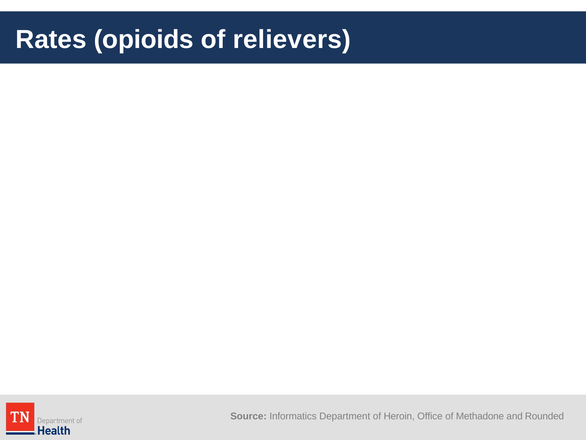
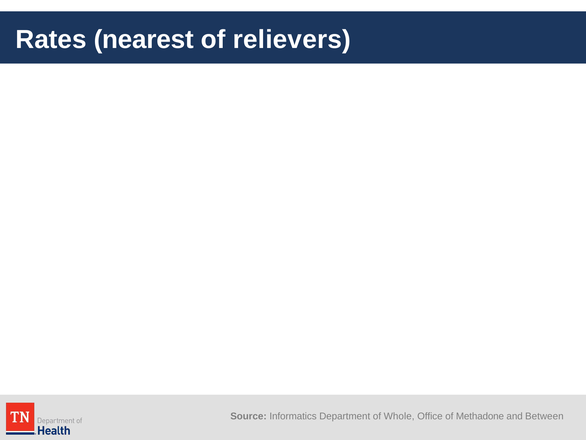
opioids: opioids -> nearest
Heroin: Heroin -> Whole
Rounded: Rounded -> Between
